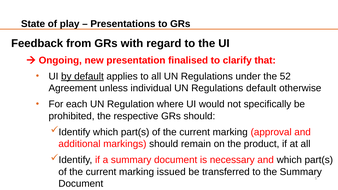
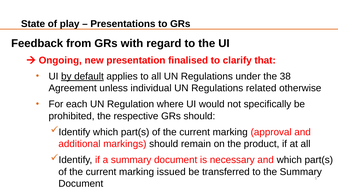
52: 52 -> 38
Regulations default: default -> related
